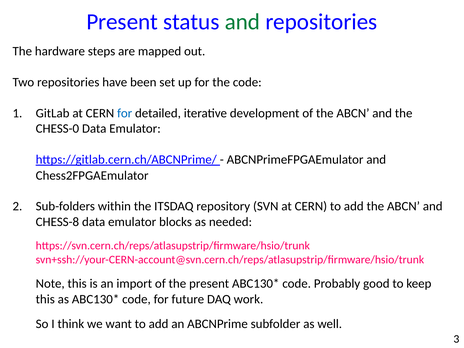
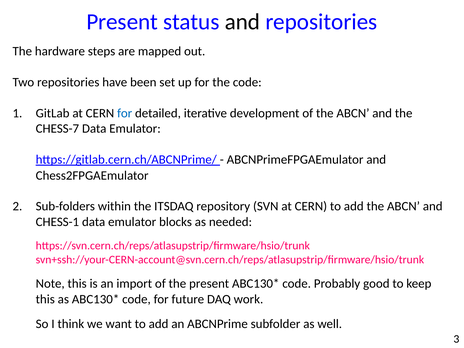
and at (242, 22) colour: green -> black
CHESS-0: CHESS-0 -> CHESS-7
CHESS-8: CHESS-8 -> CHESS-1
